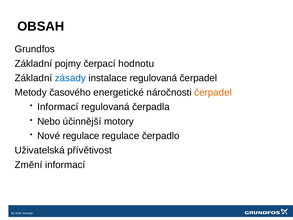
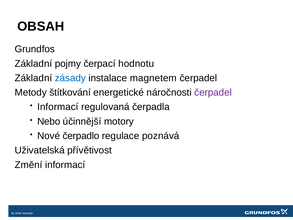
instalace regulovaná: regulovaná -> magnetem
časového: časového -> štítkování
čerpadel at (213, 92) colour: orange -> purple
Nové regulace: regulace -> čerpadlo
čerpadlo: čerpadlo -> poznává
